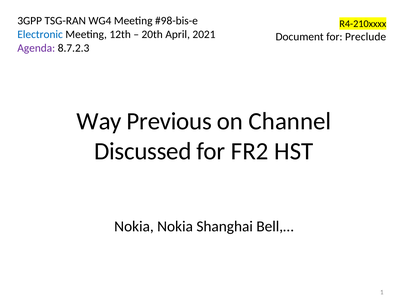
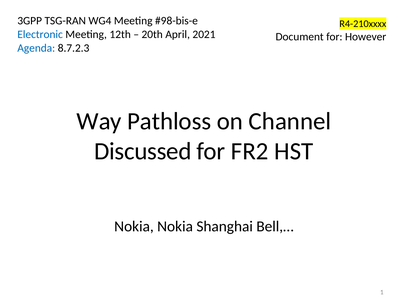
Preclude: Preclude -> However
Agenda colour: purple -> blue
Previous: Previous -> Pathloss
